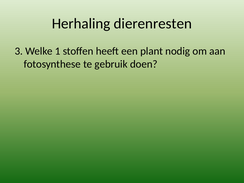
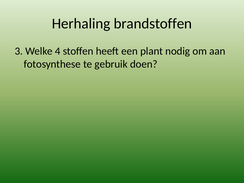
dierenresten: dierenresten -> brandstoffen
1: 1 -> 4
